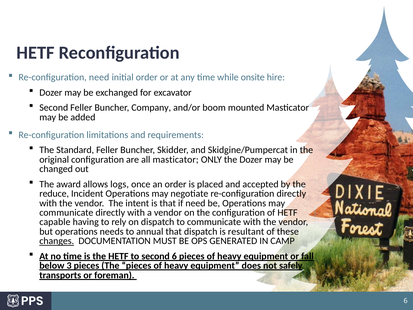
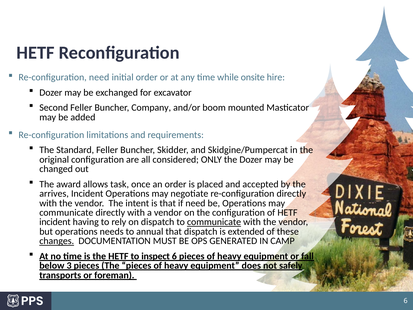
all masticator: masticator -> considered
logs: logs -> task
reduce: reduce -> arrives
capable at (55, 222): capable -> incident
communicate at (214, 222) underline: none -> present
resultant: resultant -> extended
to second: second -> inspect
